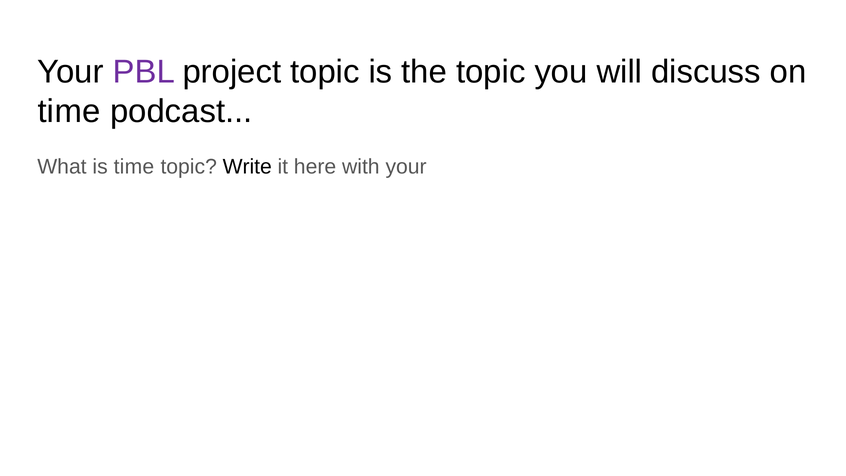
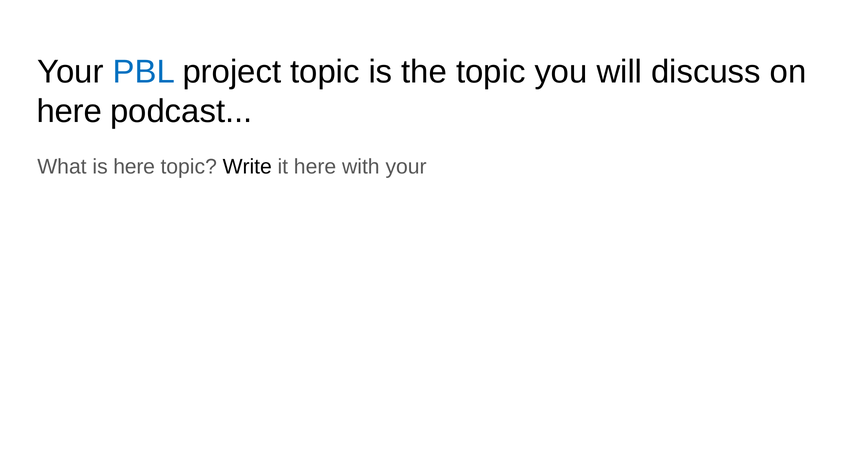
PBL colour: purple -> blue
time at (69, 111): time -> here
is time: time -> here
